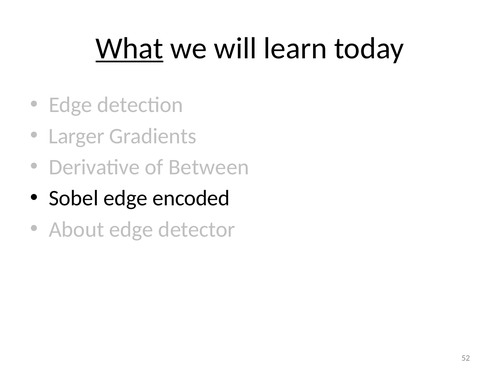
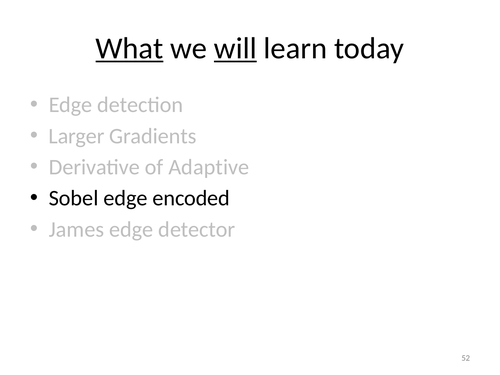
will underline: none -> present
Between: Between -> Adaptive
About: About -> James
